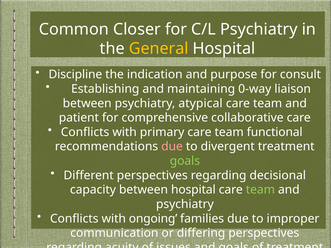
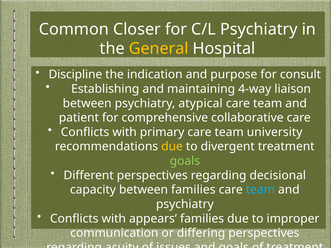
0-way: 0-way -> 4-way
functional: functional -> university
due at (172, 147) colour: pink -> yellow
between hospital: hospital -> families
team at (260, 190) colour: light green -> light blue
ongoing: ongoing -> appears
